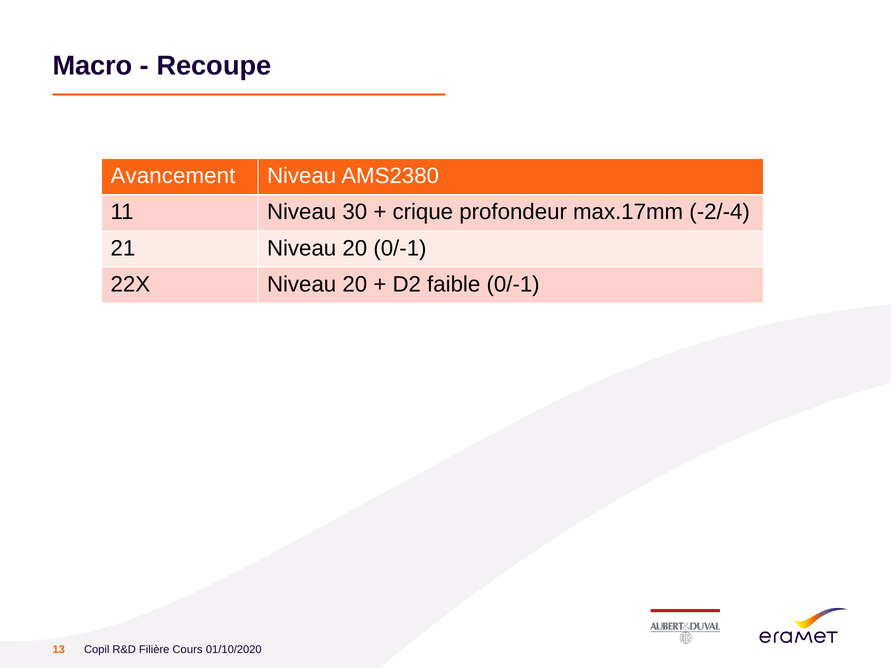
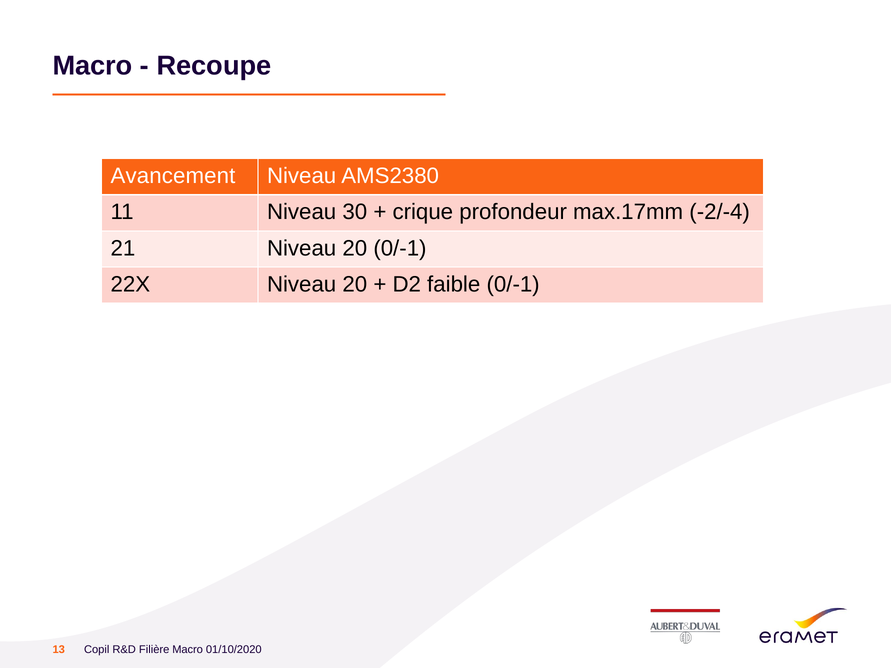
Filière Cours: Cours -> Macro
